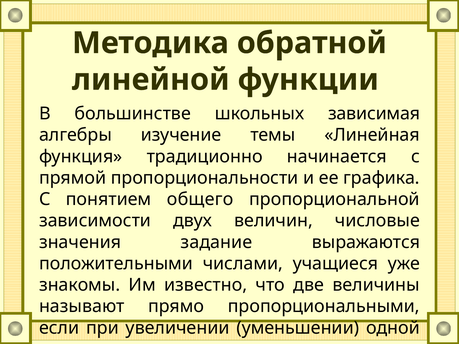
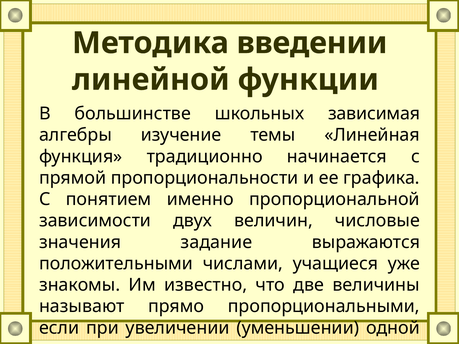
обратной: обратной -> введении
общего: общего -> именно
